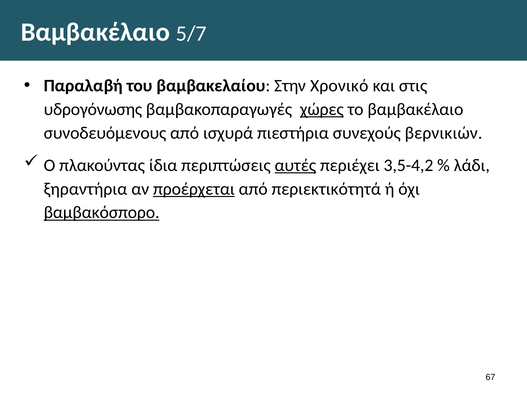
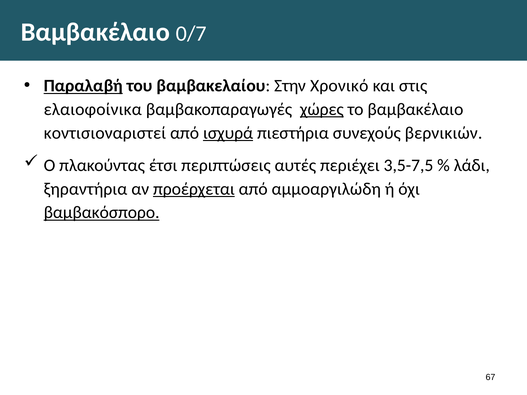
5/7: 5/7 -> 0/7
Παραλαβή underline: none -> present
υδρογόνωσης: υδρογόνωσης -> ελαιοφοίνικα
συνοδευόμενους: συνοδευόμενους -> κοντισιοναριστεί
ισχυρά underline: none -> present
ίδια: ίδια -> έτσι
αυτές underline: present -> none
3,5-4,2: 3,5-4,2 -> 3,5-7,5
περιεκτικότητά: περιεκτικότητά -> αμμοαργιλώδη
